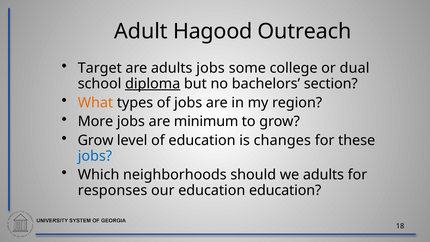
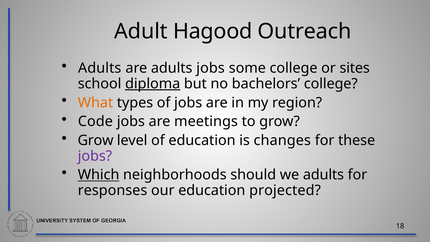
Target at (100, 68): Target -> Adults
dual: dual -> sites
bachelors section: section -> college
More: More -> Code
minimum: minimum -> meetings
jobs at (95, 156) colour: blue -> purple
Which underline: none -> present
education education: education -> projected
